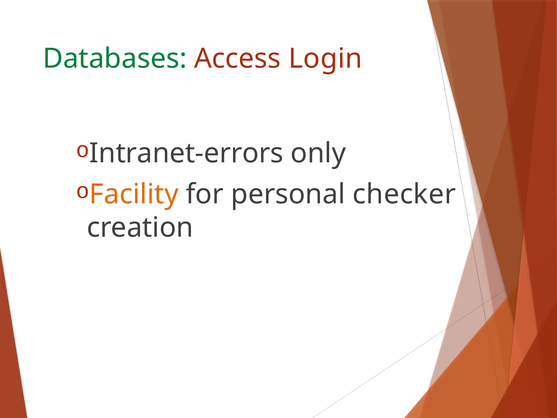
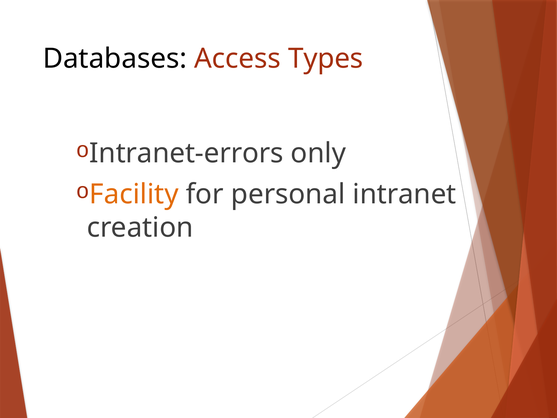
Databases colour: green -> black
Login: Login -> Types
checker: checker -> intranet
